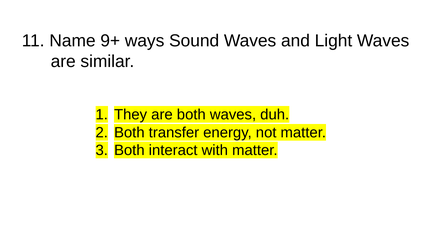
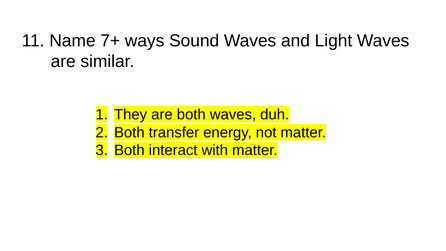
9+: 9+ -> 7+
